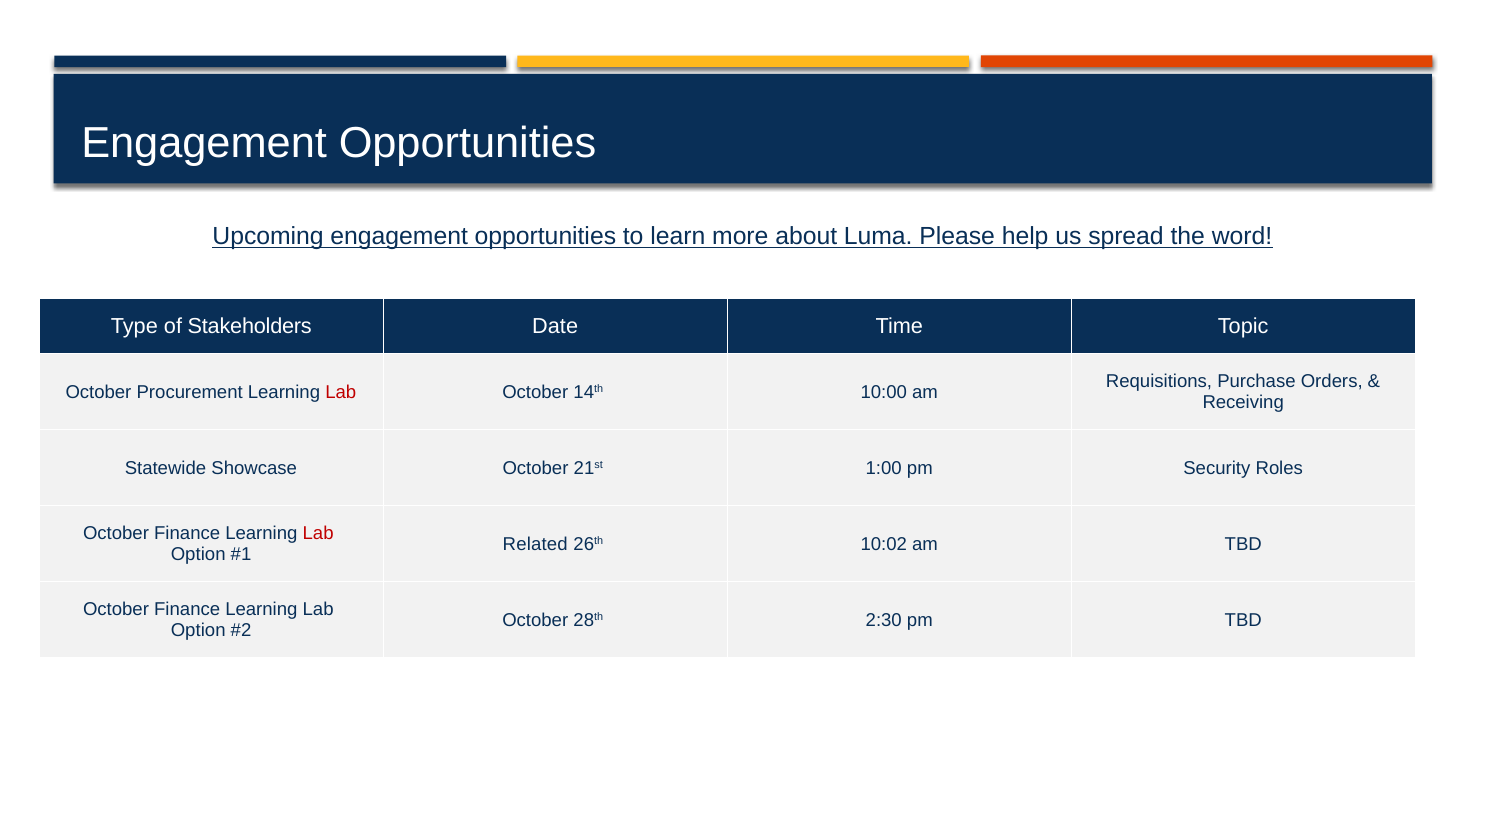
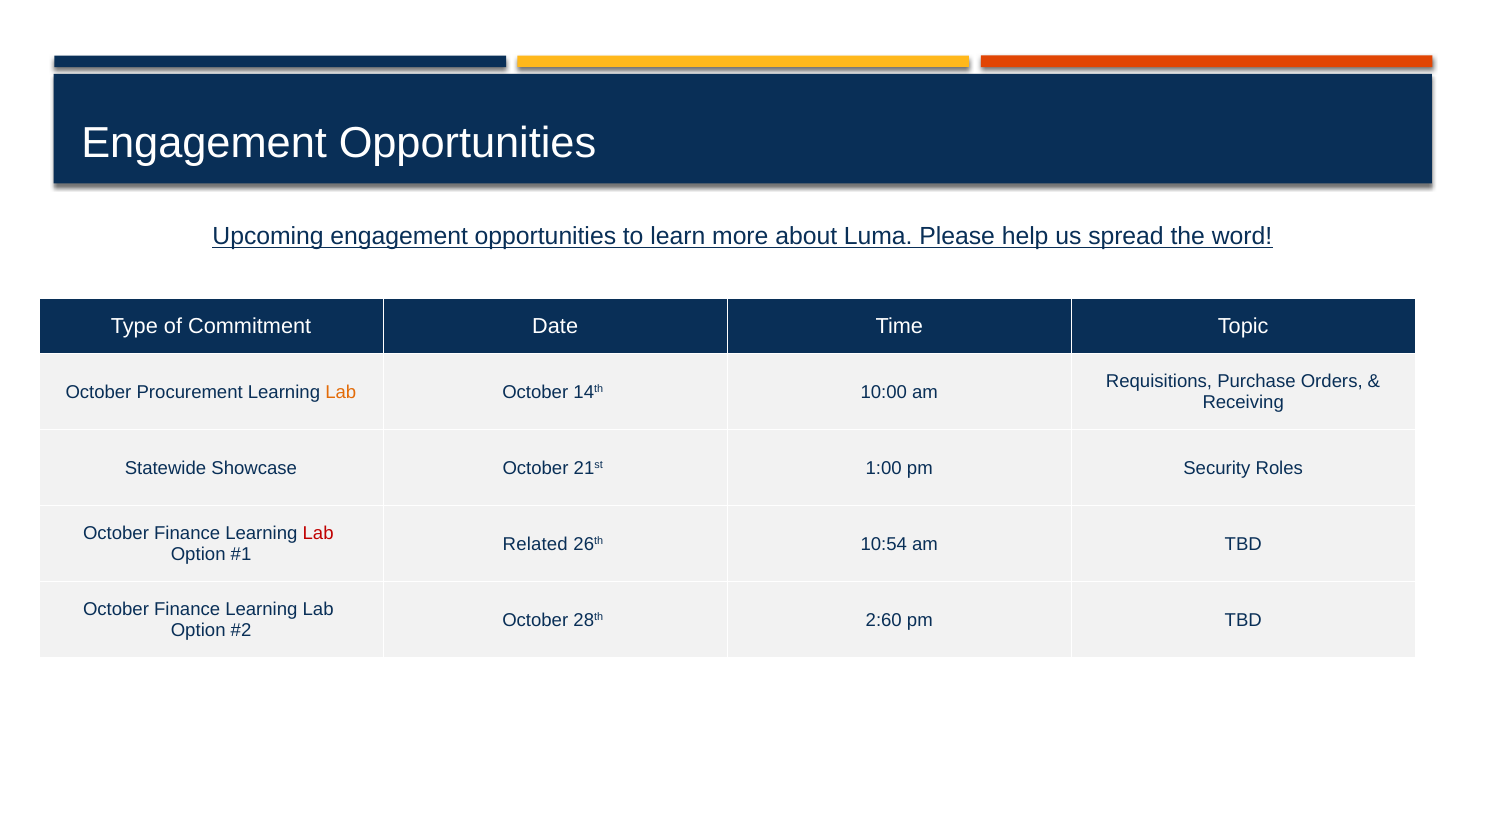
Stakeholders: Stakeholders -> Commitment
Lab at (341, 392) colour: red -> orange
10:02: 10:02 -> 10:54
2:30: 2:30 -> 2:60
